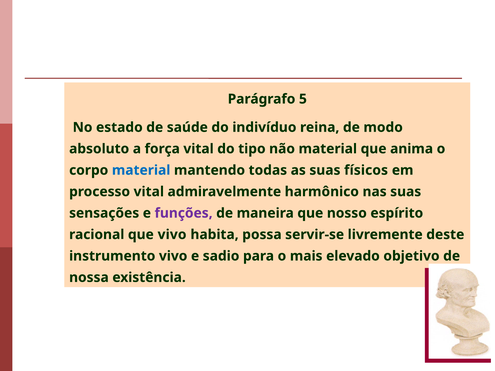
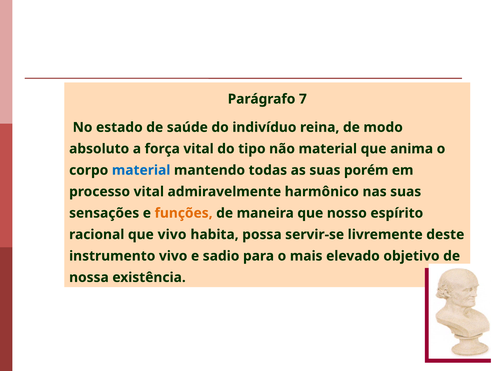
5: 5 -> 7
físicos: físicos -> porém
funções colour: purple -> orange
